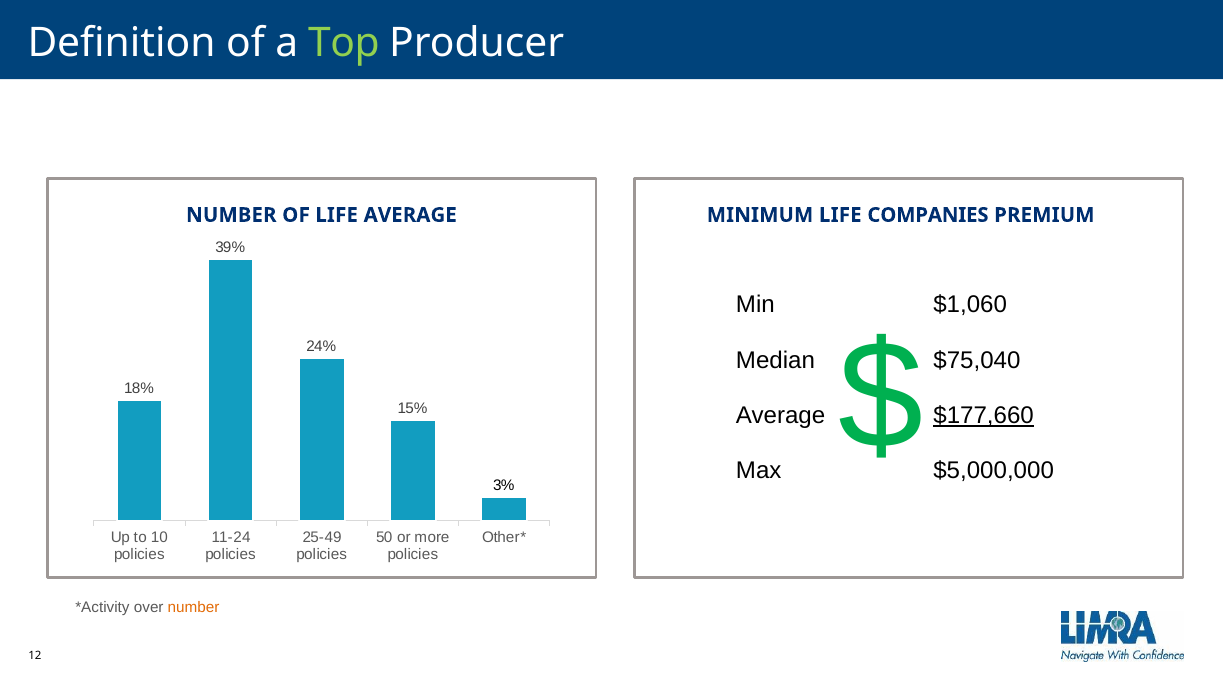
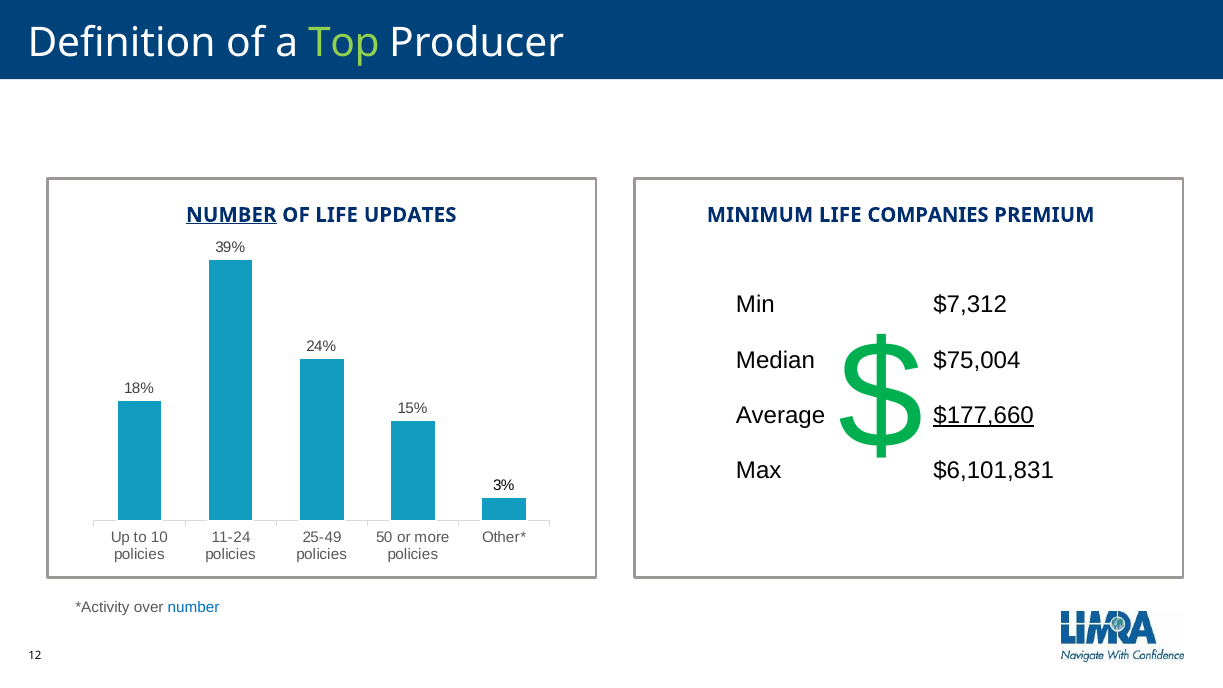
NUMBER at (231, 215) underline: none -> present
LIFE AVERAGE: AVERAGE -> UPDATES
$1,060: $1,060 -> $7,312
$75,040: $75,040 -> $75,004
$5,000,000: $5,000,000 -> $6,101,831
number at (194, 607) colour: orange -> blue
